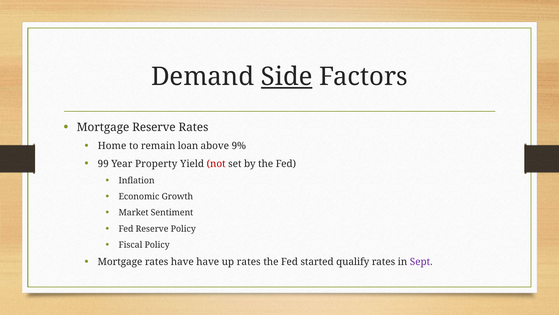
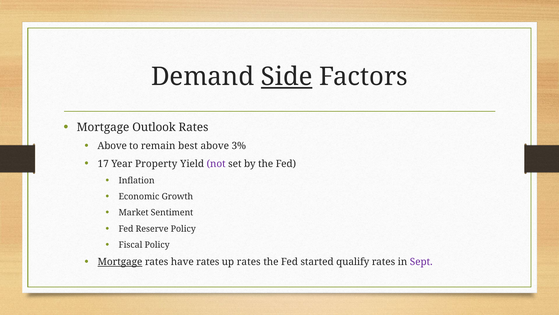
Mortgage Reserve: Reserve -> Outlook
Home at (112, 146): Home -> Above
loan: loan -> best
9%: 9% -> 3%
99: 99 -> 17
not colour: red -> purple
Mortgage at (120, 262) underline: none -> present
have have: have -> rates
